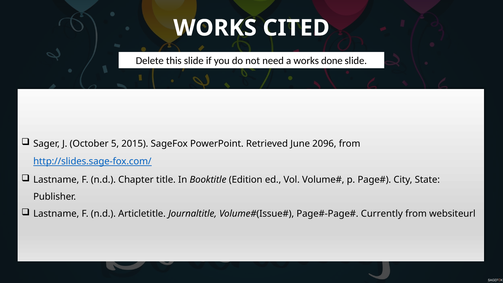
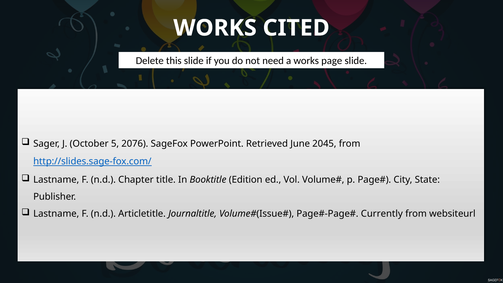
done: done -> page
2015: 2015 -> 2076
2096: 2096 -> 2045
